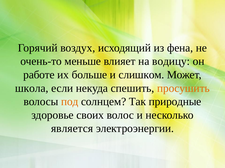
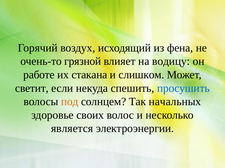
меньше: меньше -> грязной
больше: больше -> стакана
школа: школа -> светит
просушить colour: orange -> blue
природные: природные -> начальных
